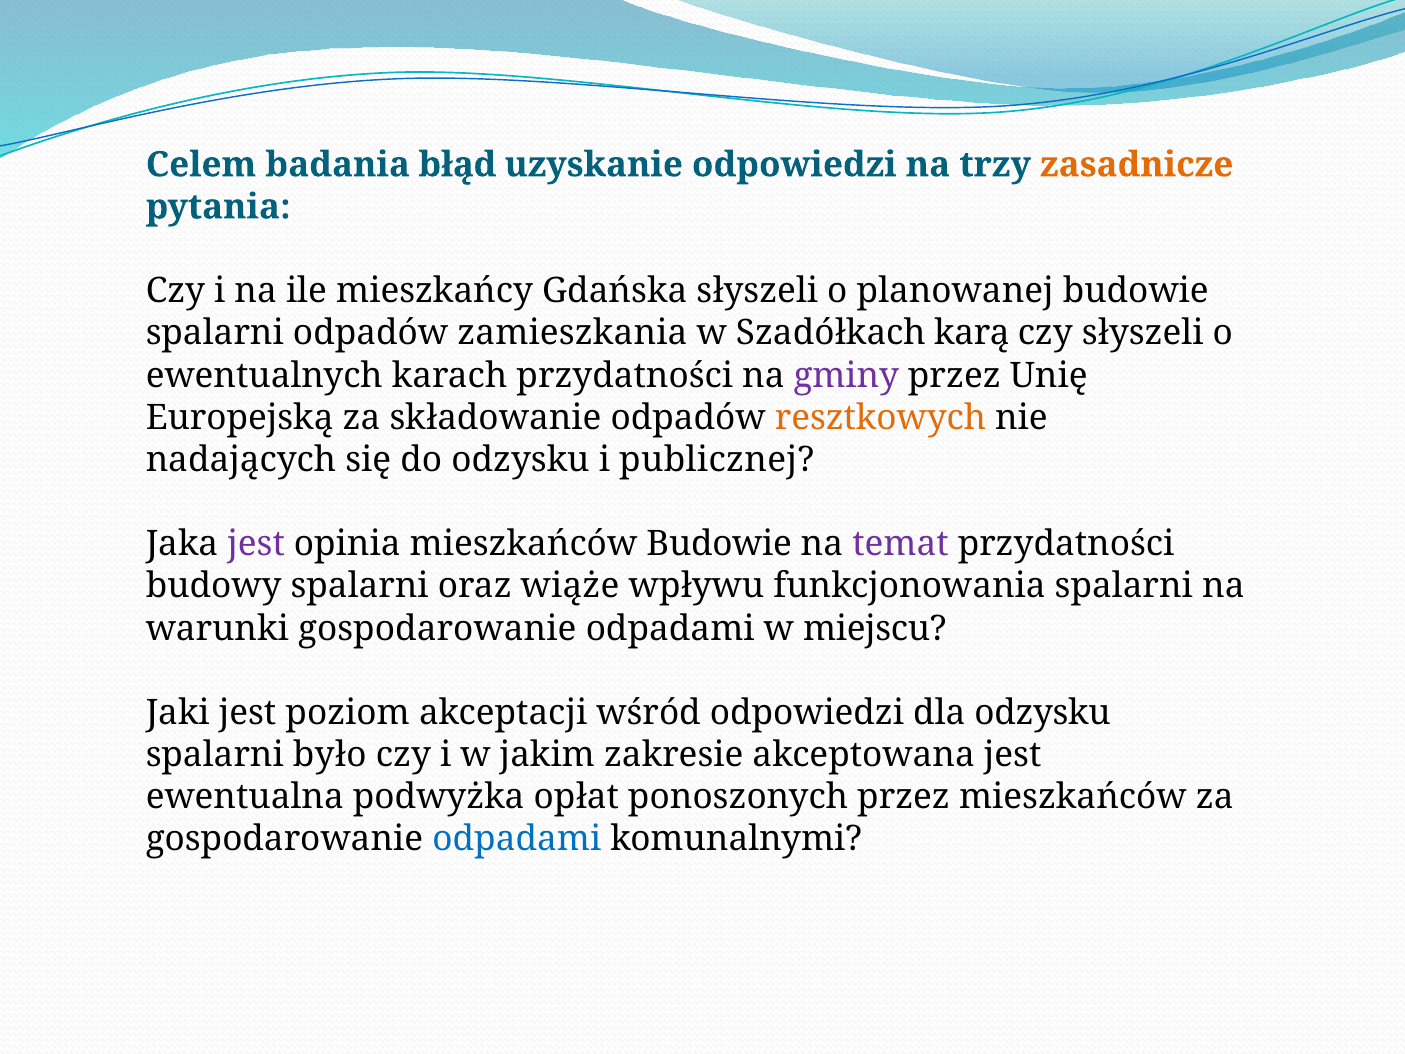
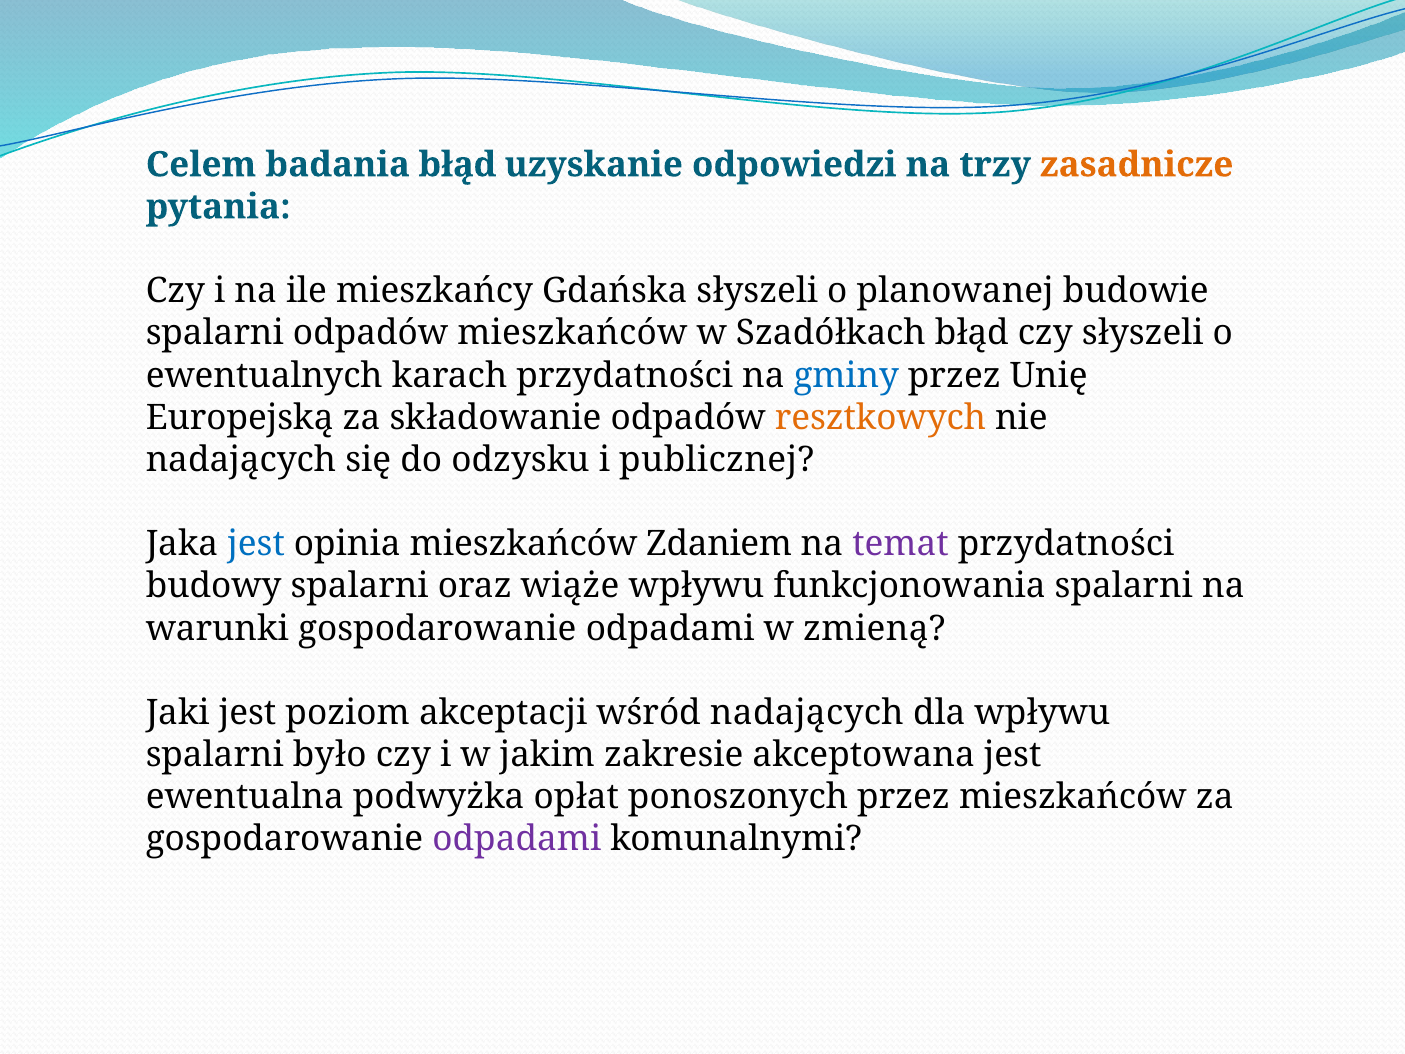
odpadów zamieszkania: zamieszkania -> mieszkańców
Szadółkach karą: karą -> błąd
gminy colour: purple -> blue
jest at (256, 544) colour: purple -> blue
mieszkańców Budowie: Budowie -> Zdaniem
miejscu: miejscu -> zmieną
wśród odpowiedzi: odpowiedzi -> nadających
dla odzysku: odzysku -> wpływu
odpadami at (517, 839) colour: blue -> purple
